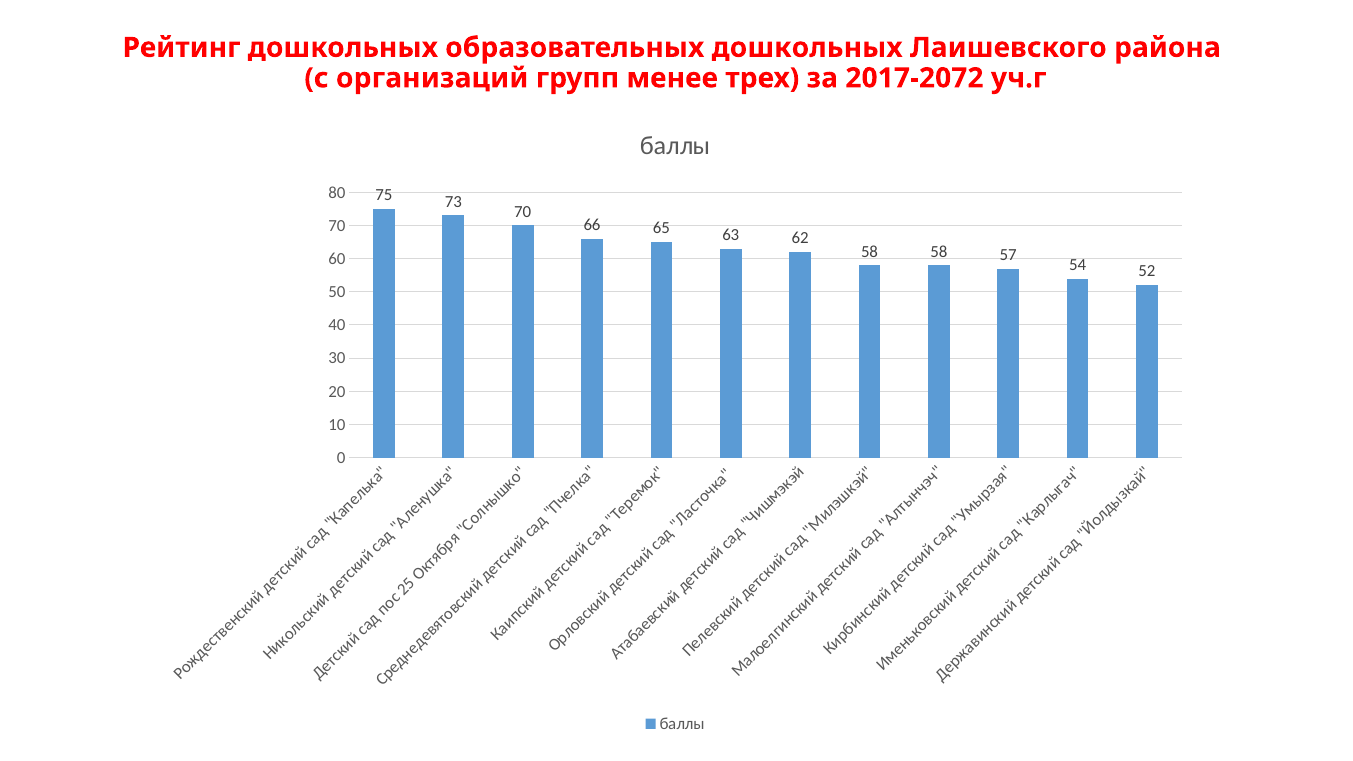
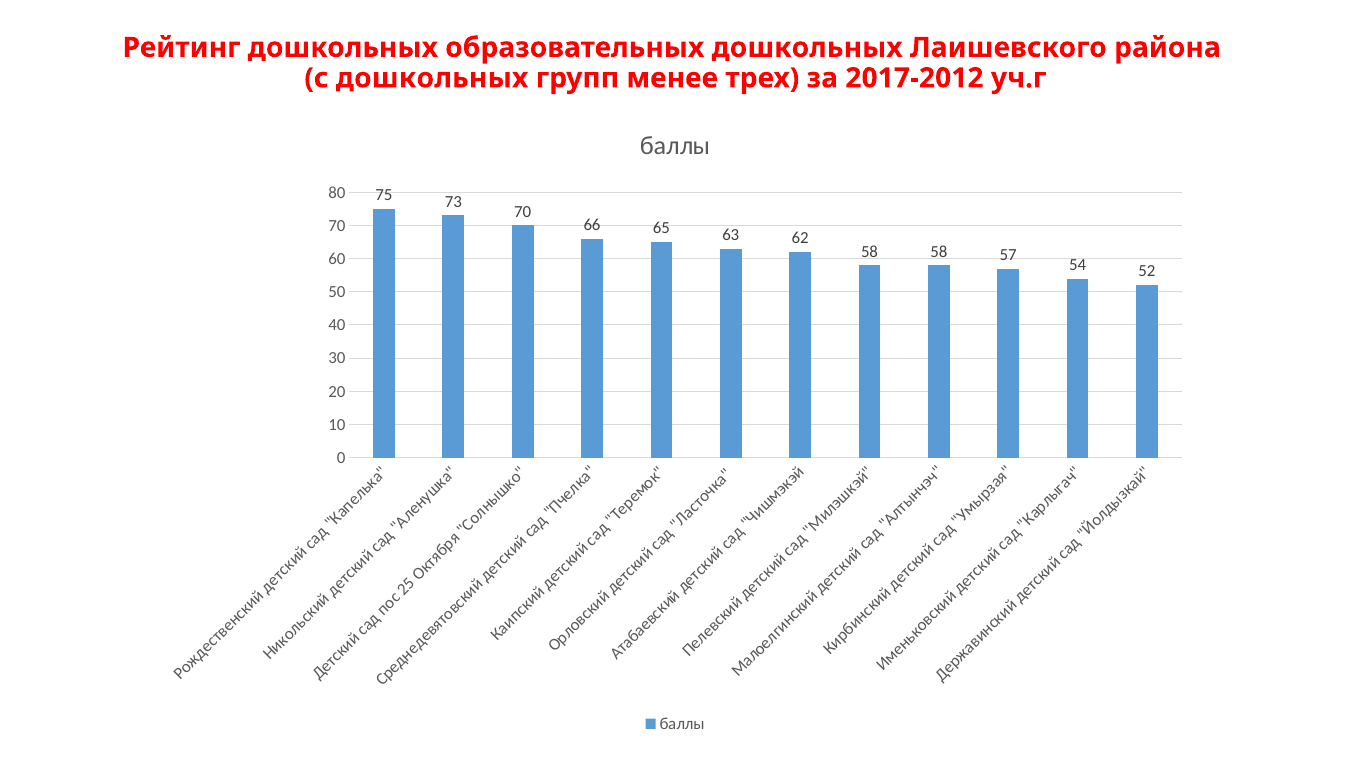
с организаций: организаций -> дошкольных
2017-2072: 2017-2072 -> 2017-2012
